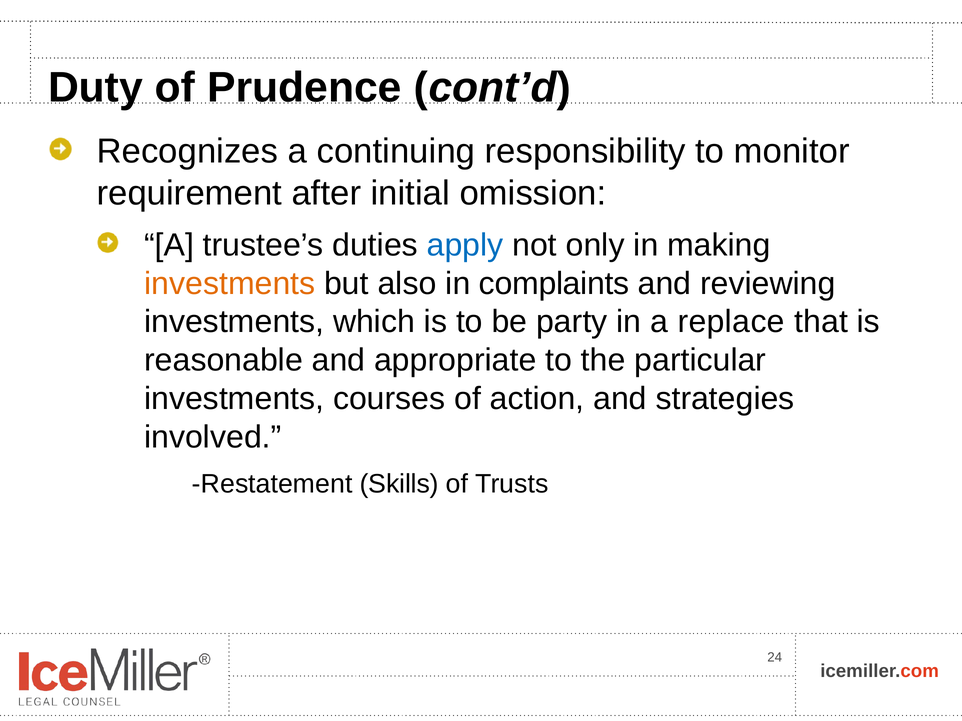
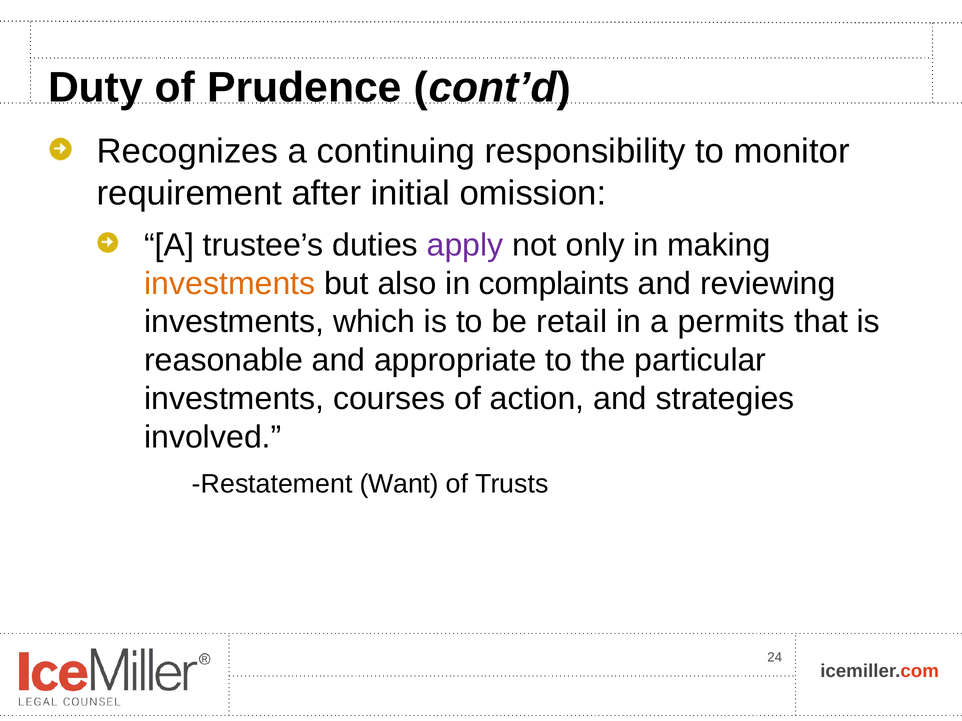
apply colour: blue -> purple
party: party -> retail
replace: replace -> permits
Skills: Skills -> Want
